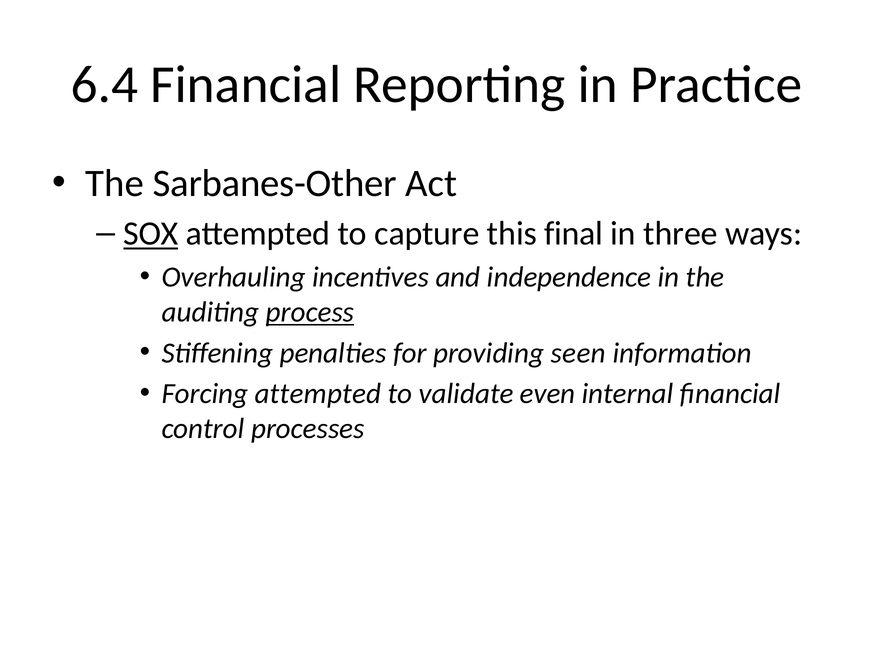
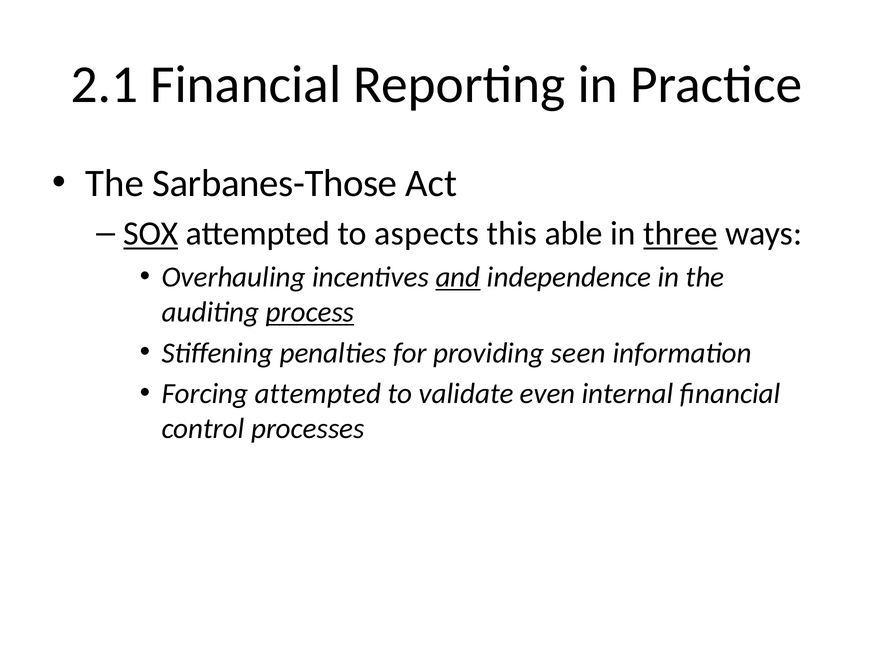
6.4: 6.4 -> 2.1
Sarbanes-Other: Sarbanes-Other -> Sarbanes-Those
capture: capture -> aspects
final: final -> able
three underline: none -> present
and underline: none -> present
